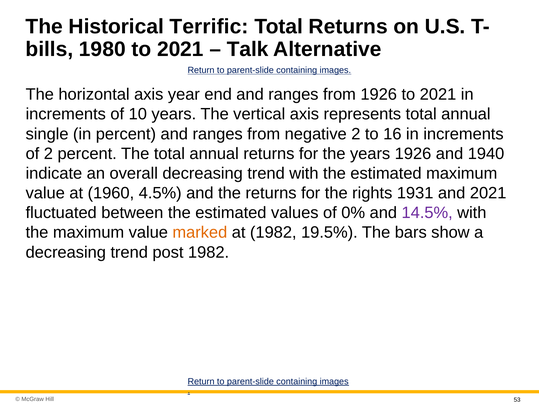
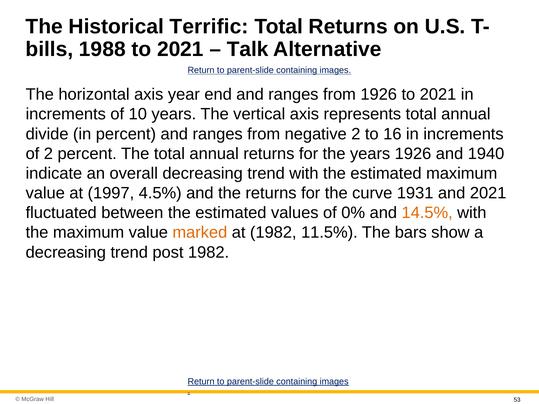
80: 80 -> 88
single: single -> divide
1960: 1960 -> 1997
rights: rights -> curve
14.5% colour: purple -> orange
19.5%: 19.5% -> 11.5%
